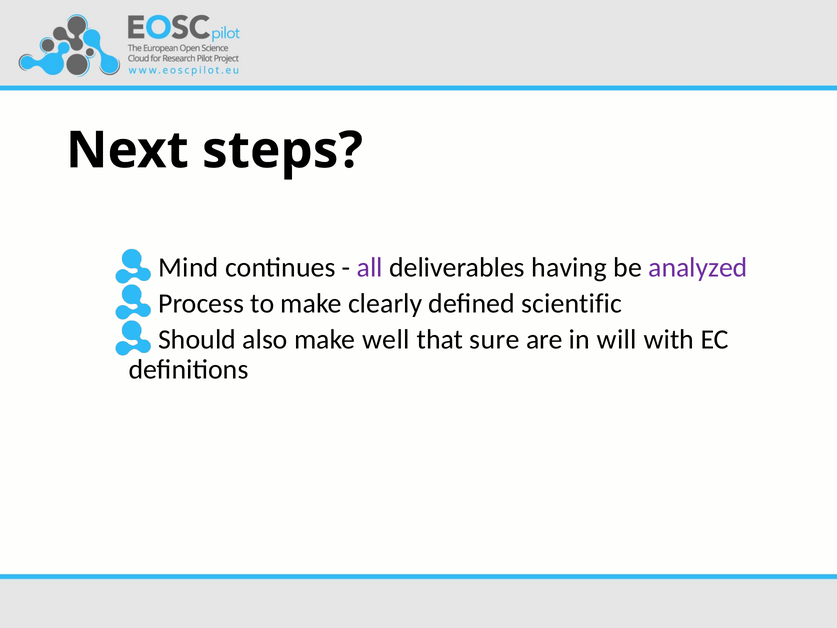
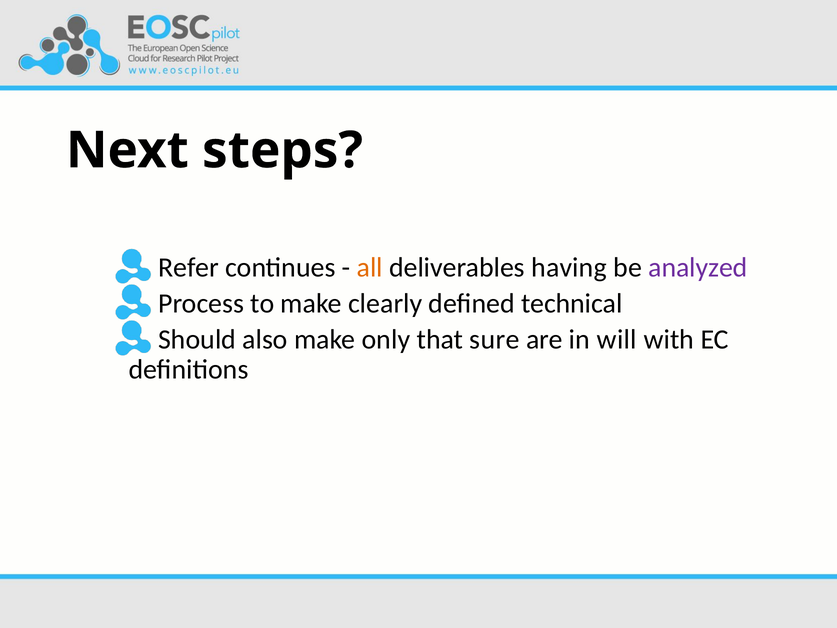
Mind: Mind -> Refer
all colour: purple -> orange
scientific: scientific -> technical
well: well -> only
